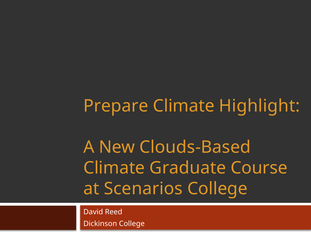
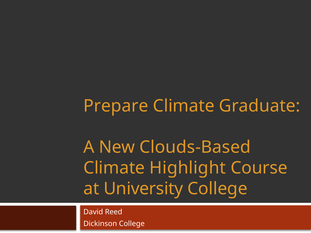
Highlight: Highlight -> Graduate
Graduate: Graduate -> Highlight
Scenarios: Scenarios -> University
